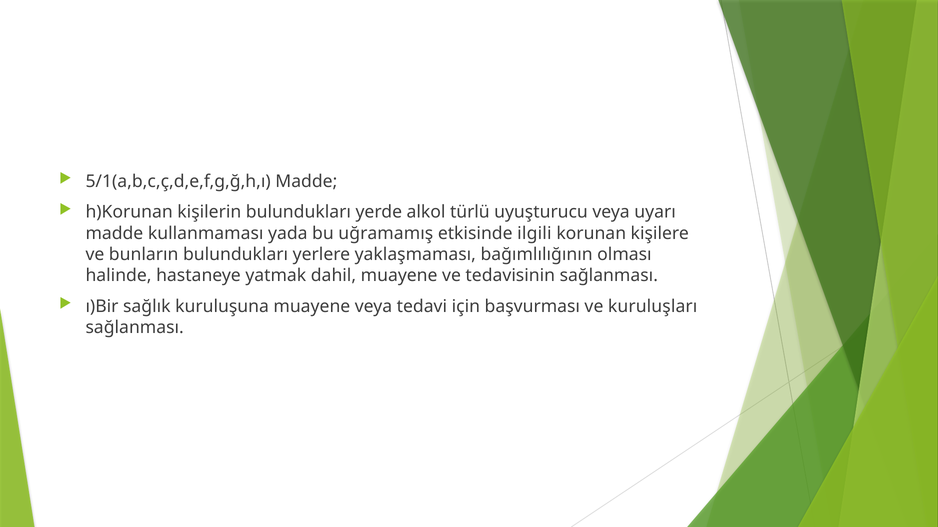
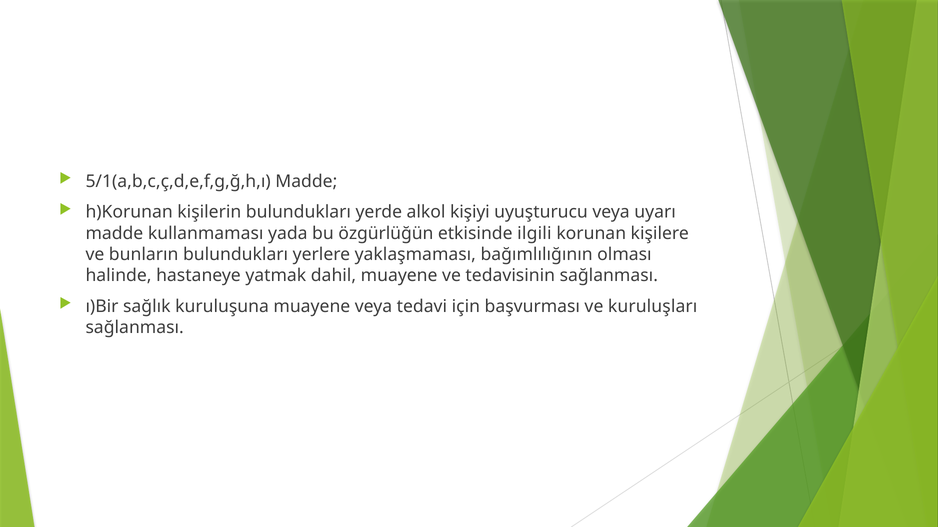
türlü: türlü -> kişiyi
uğramamış: uğramamış -> özgürlüğün
